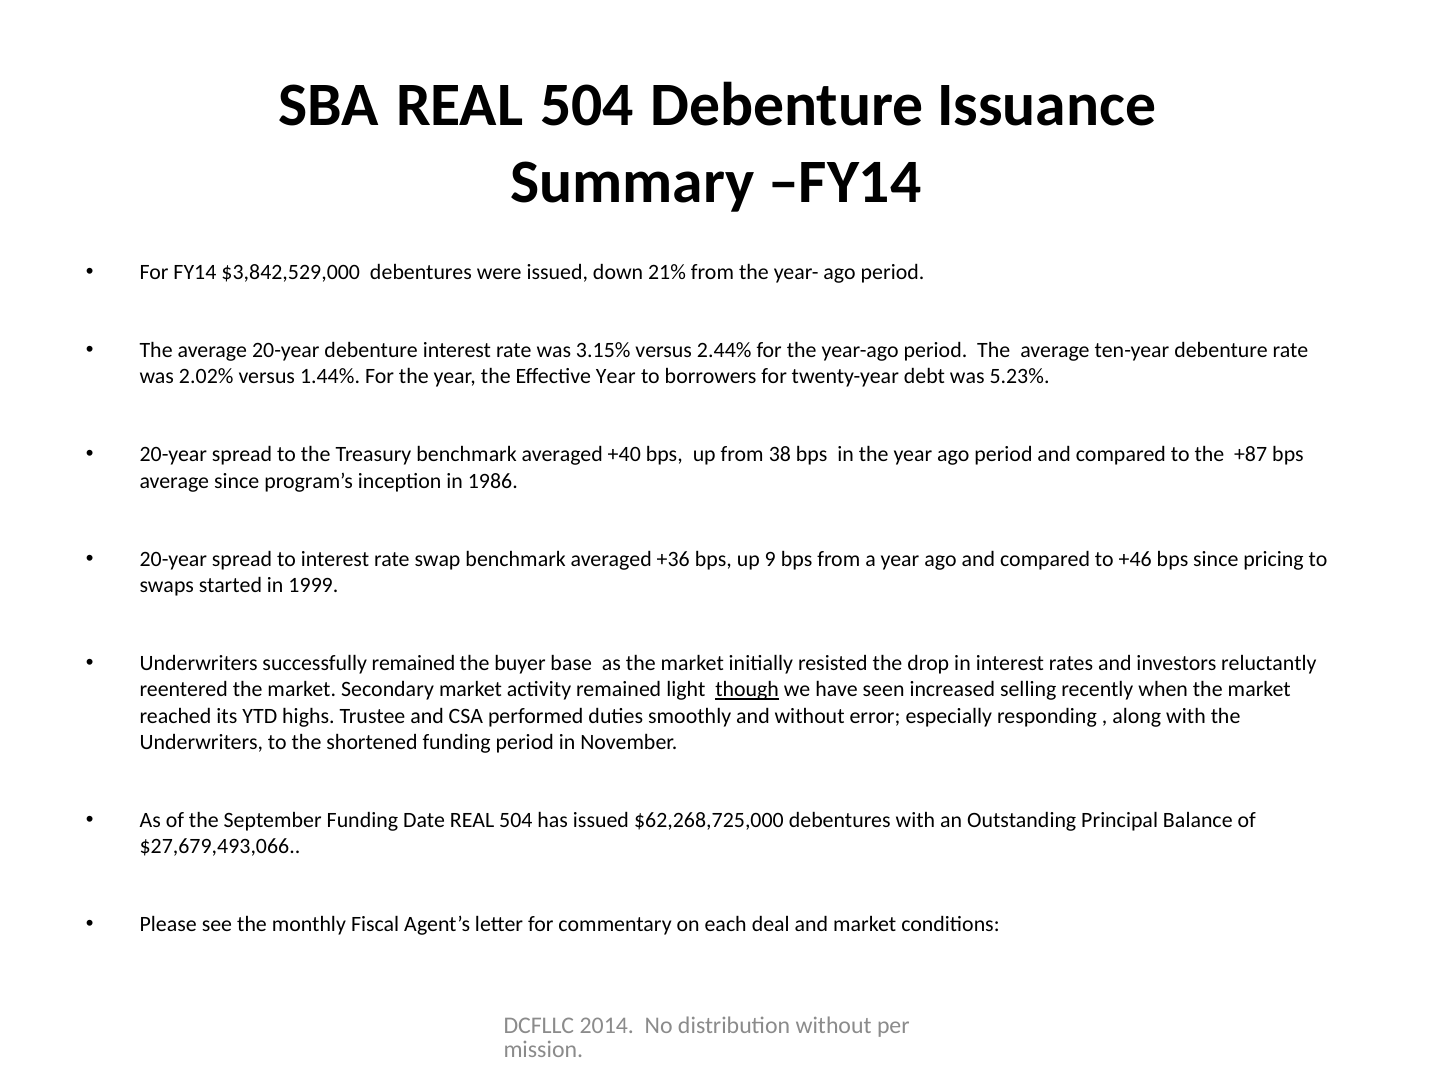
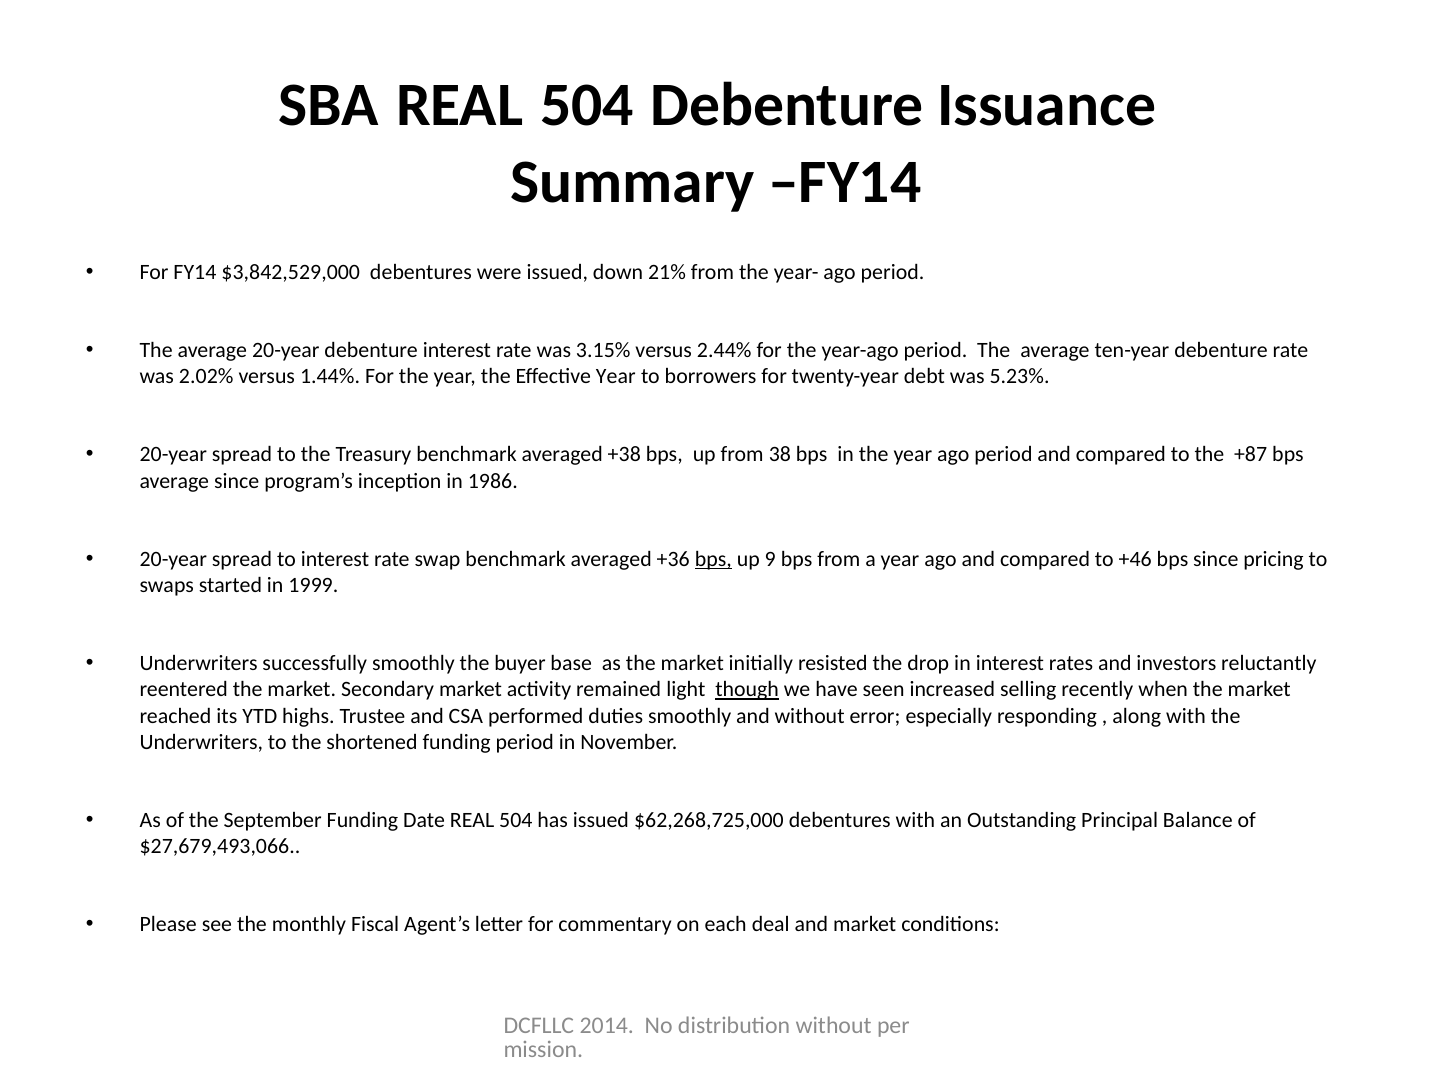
+40: +40 -> +38
bps at (713, 559) underline: none -> present
successfully remained: remained -> smoothly
